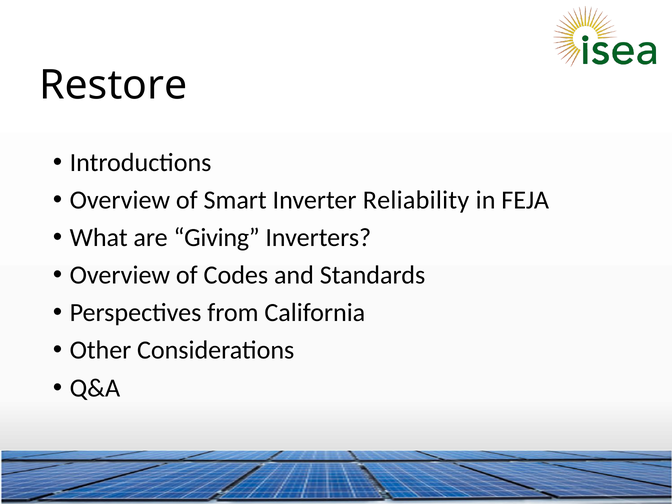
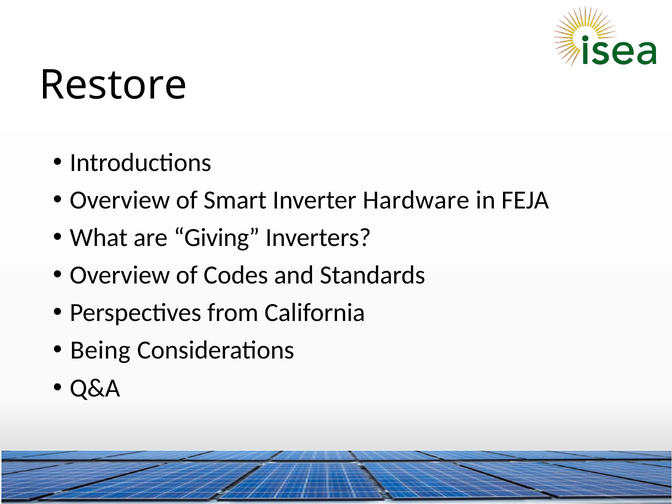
Reliability: Reliability -> Hardware
Other: Other -> Being
